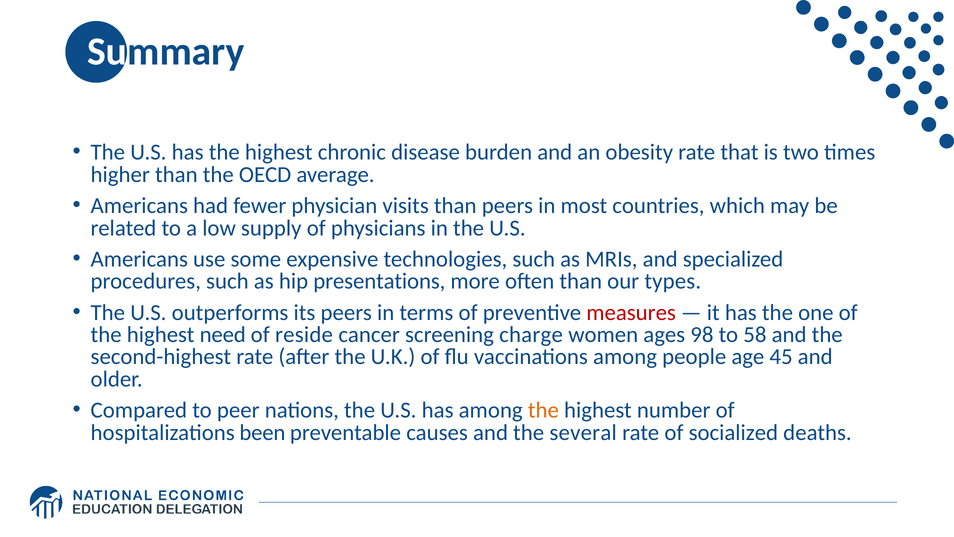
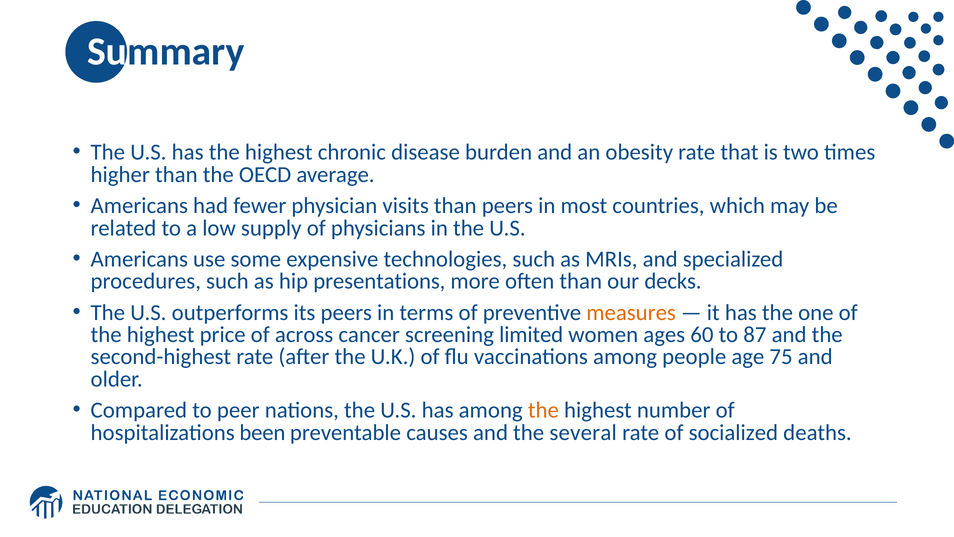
types: types -> decks
measures colour: red -> orange
need: need -> price
reside: reside -> across
charge: charge -> limited
98: 98 -> 60
58: 58 -> 87
45: 45 -> 75
